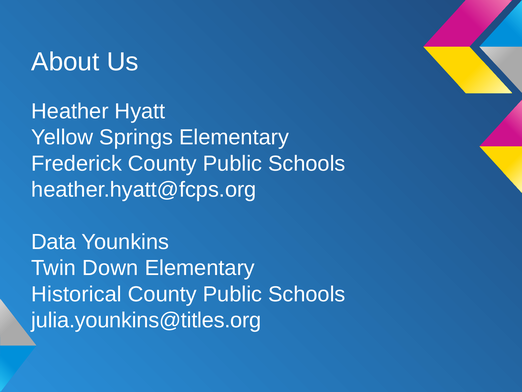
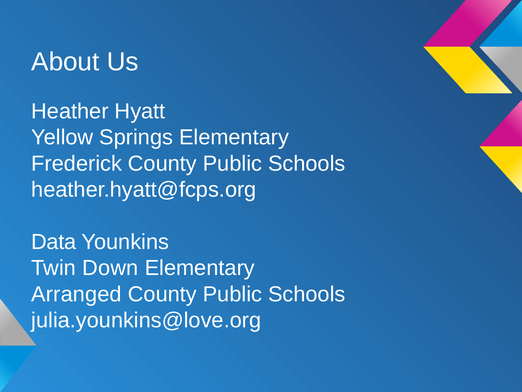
Historical: Historical -> Arranged
julia.younkins@titles.org: julia.younkins@titles.org -> julia.younkins@love.org
